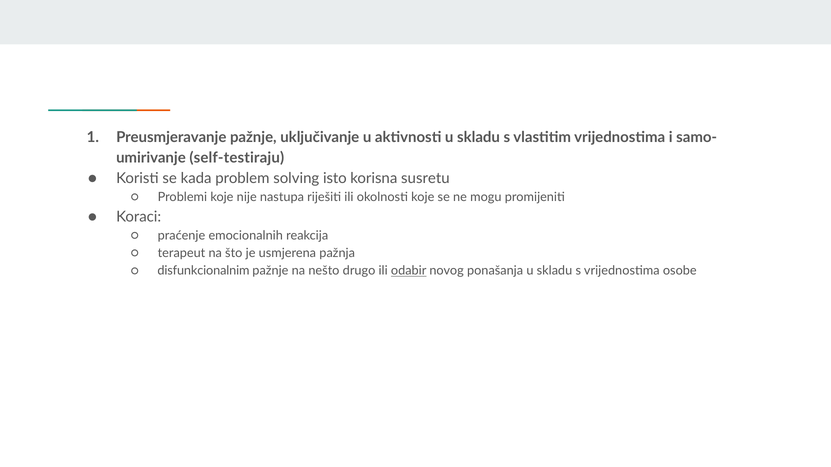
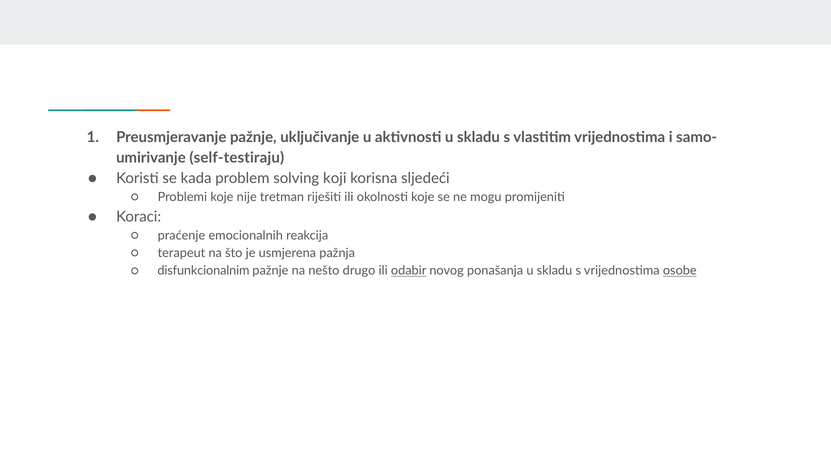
isto: isto -> koji
susretu: susretu -> sljedeći
nastupa: nastupa -> tretman
osobe underline: none -> present
